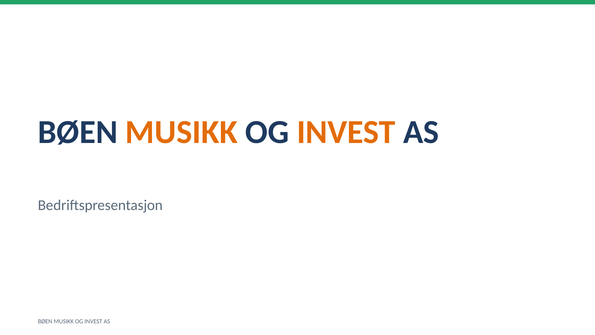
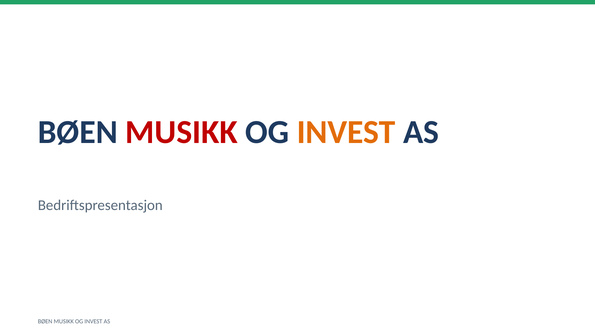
MUSIKK at (181, 132) colour: orange -> red
